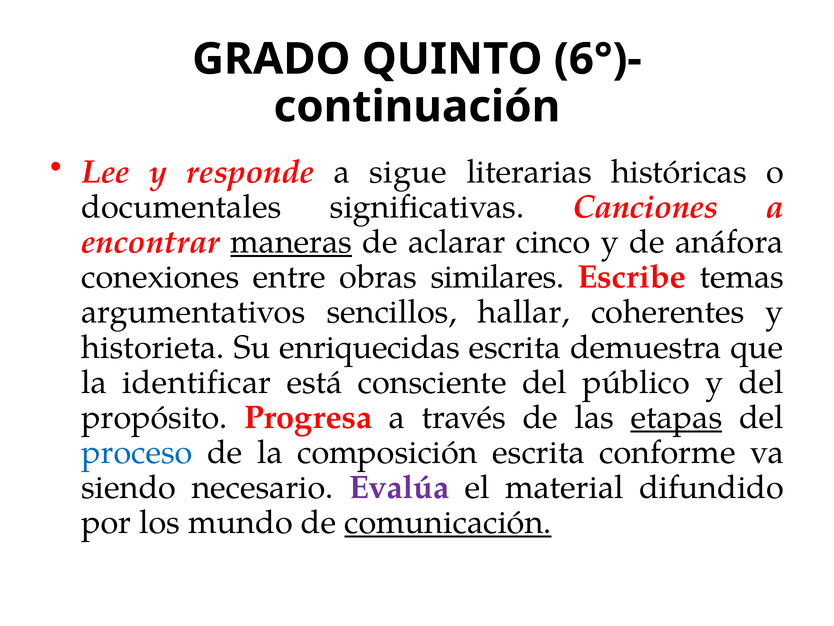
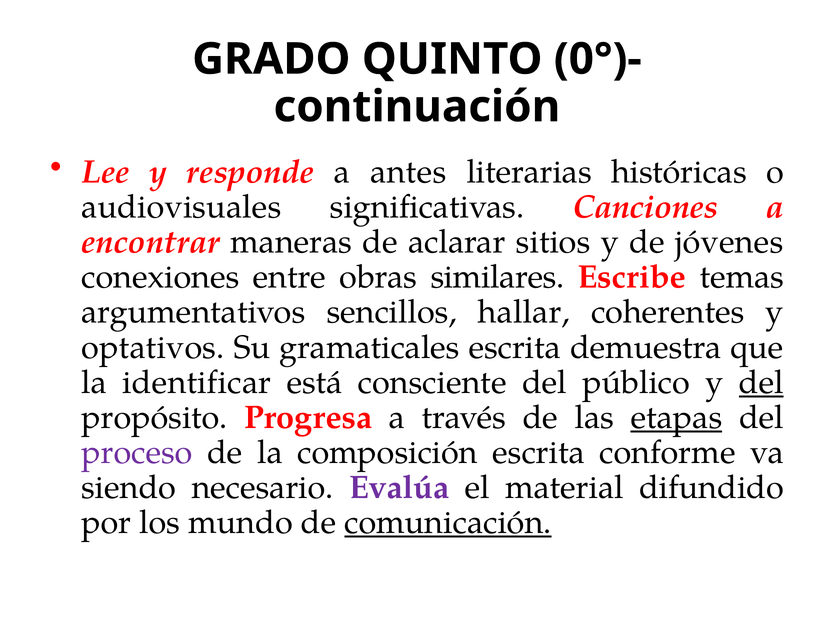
6°)-: 6°)- -> 0°)-
sigue: sigue -> antes
documentales: documentales -> audiovisuales
maneras underline: present -> none
cinco: cinco -> sitios
anáfora: anáfora -> jóvenes
historieta: historieta -> optativos
enriquecidas: enriquecidas -> gramaticales
del at (761, 382) underline: none -> present
proceso colour: blue -> purple
